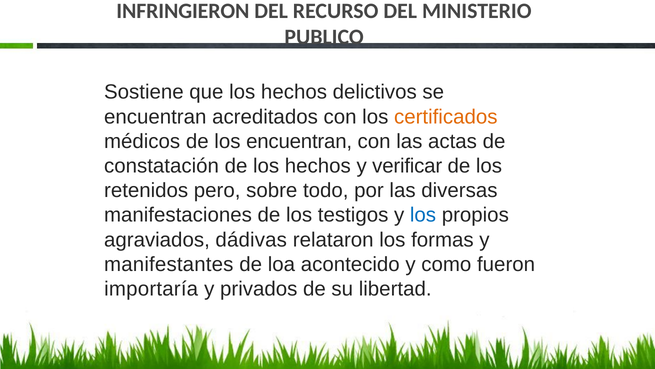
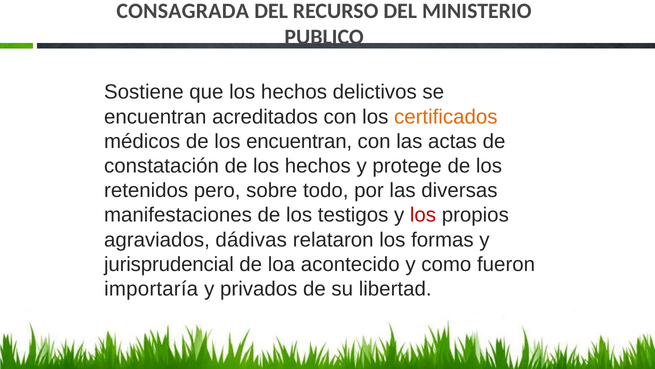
INFRINGIERON: INFRINGIERON -> CONSAGRADA
verificar: verificar -> protege
los at (423, 215) colour: blue -> red
manifestantes: manifestantes -> jurisprudencial
